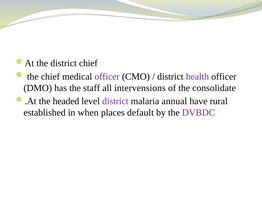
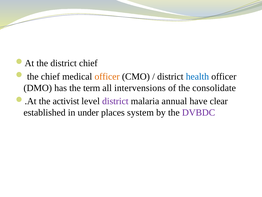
officer at (107, 76) colour: purple -> orange
health colour: purple -> blue
staff: staff -> term
headed: headed -> activist
rural: rural -> clear
when: when -> under
default: default -> system
